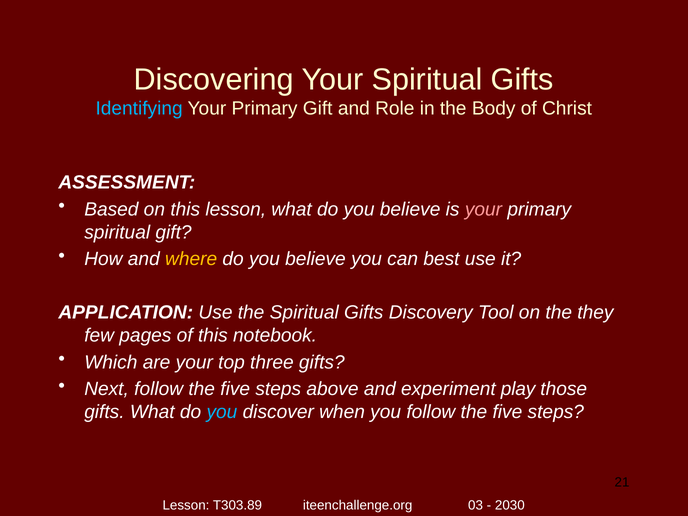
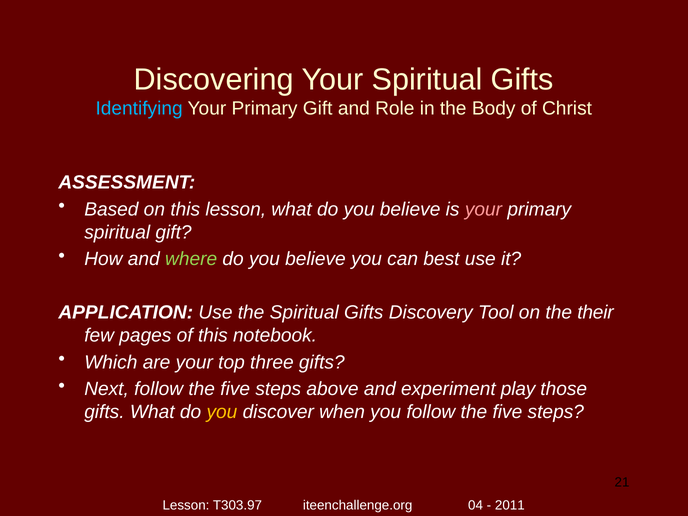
where colour: yellow -> light green
they: they -> their
you at (222, 412) colour: light blue -> yellow
T303.89: T303.89 -> T303.97
03: 03 -> 04
2030: 2030 -> 2011
